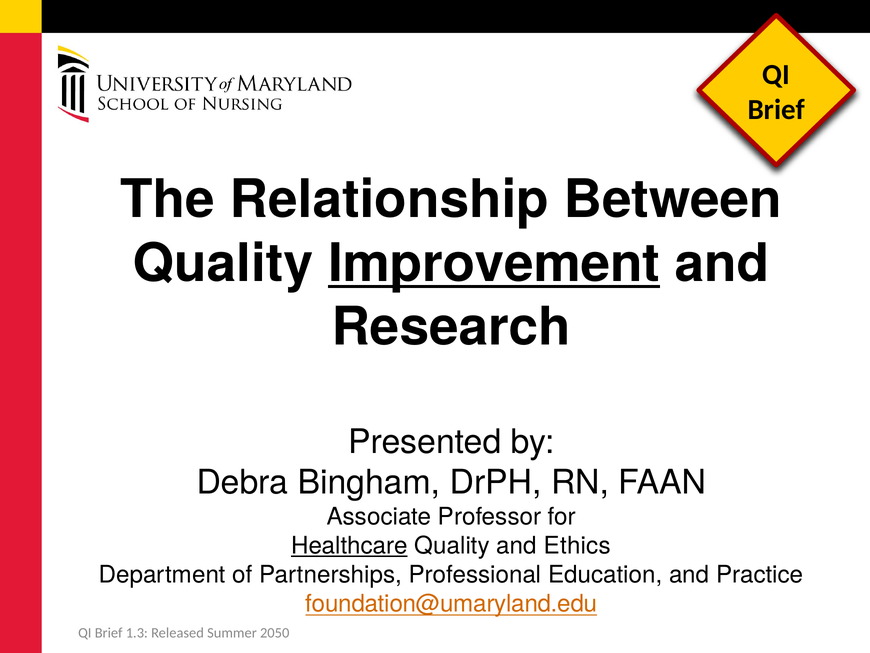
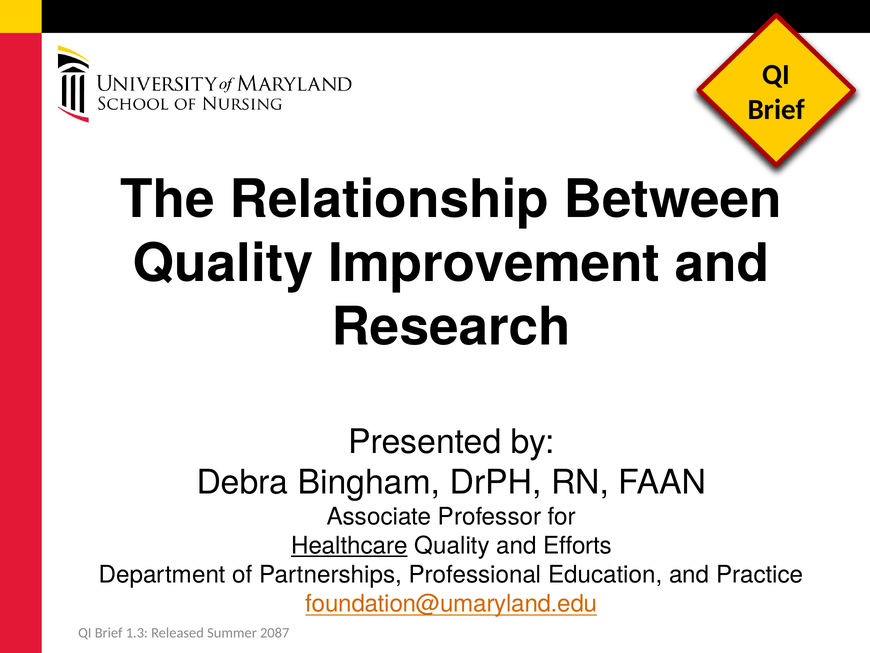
Improvement underline: present -> none
Ethics: Ethics -> Efforts
2050: 2050 -> 2087
